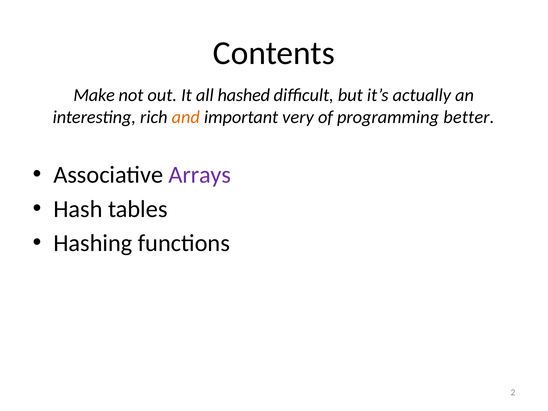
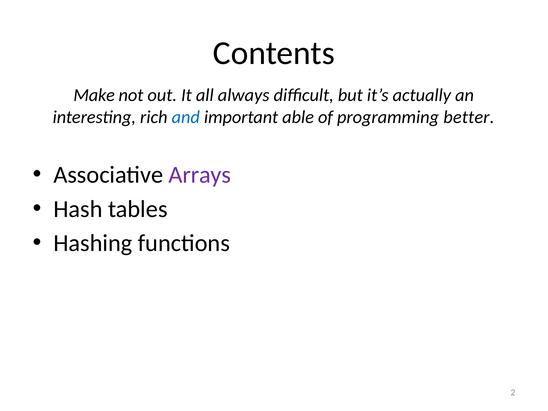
hashed: hashed -> always
and colour: orange -> blue
very: very -> able
